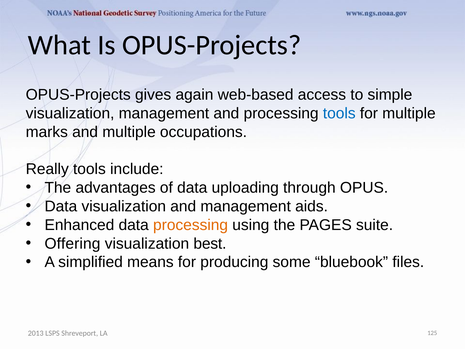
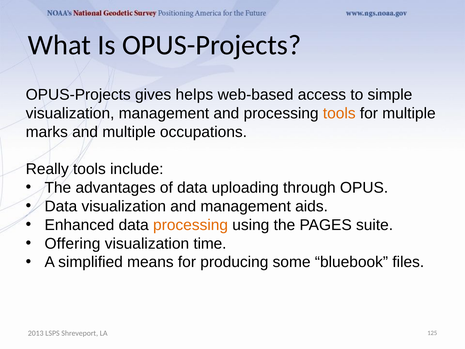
again: again -> helps
tools at (339, 113) colour: blue -> orange
best: best -> time
